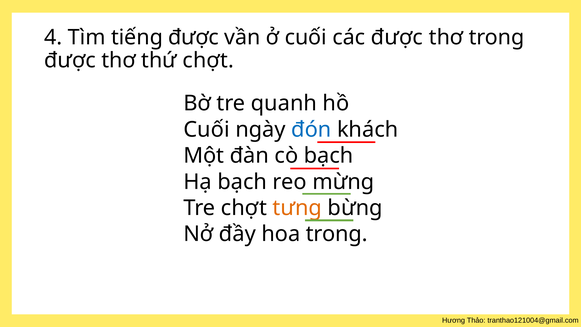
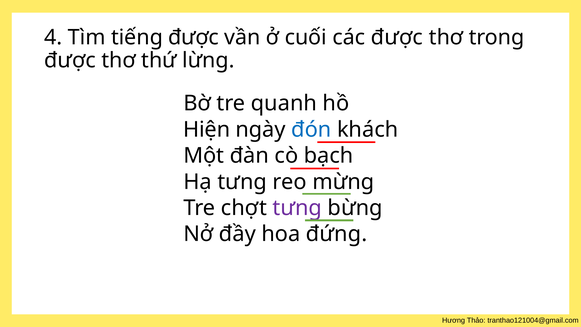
thứ chợt: chợt -> lừng
Cuối at (207, 129): Cuối -> Hiện
Hạ bạch: bạch -> tưng
tưng at (297, 208) colour: orange -> purple
hoa trong: trong -> đứng
